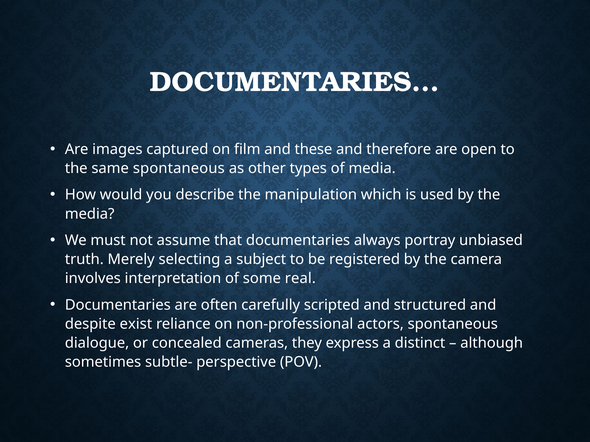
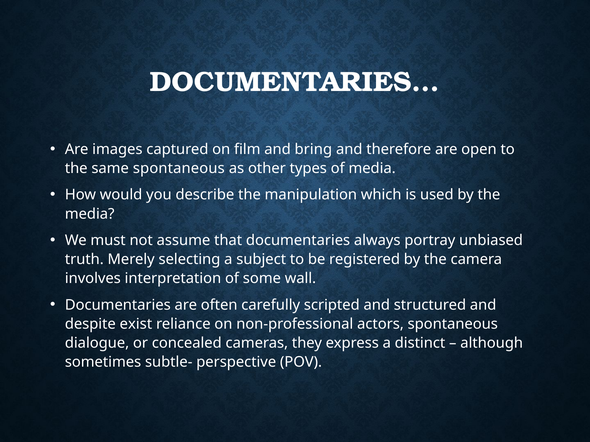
these: these -> bring
real: real -> wall
